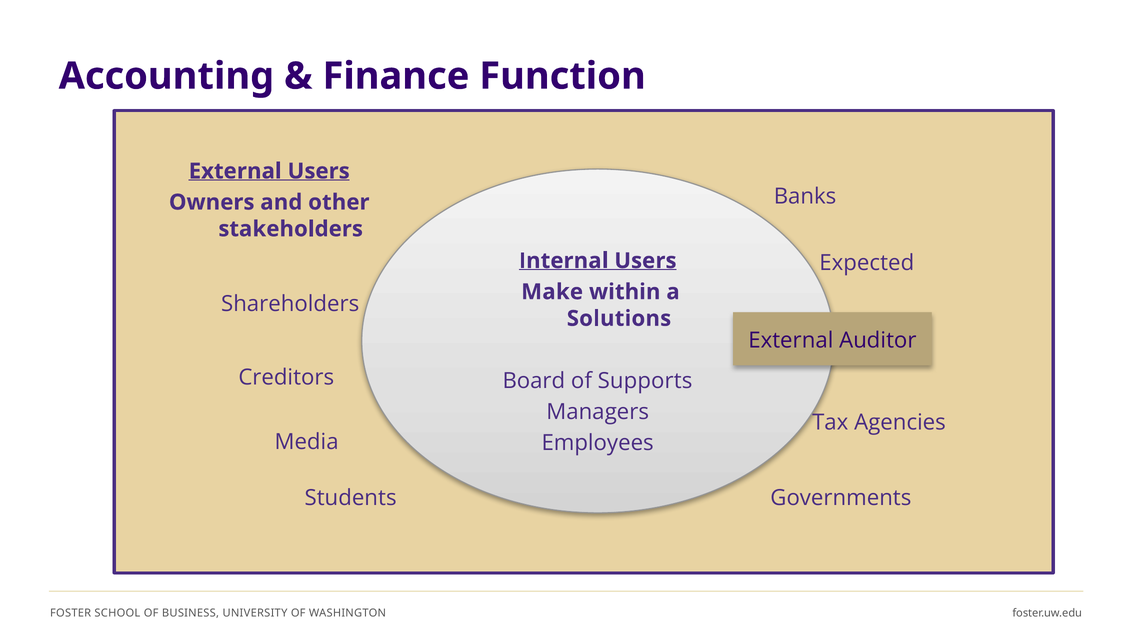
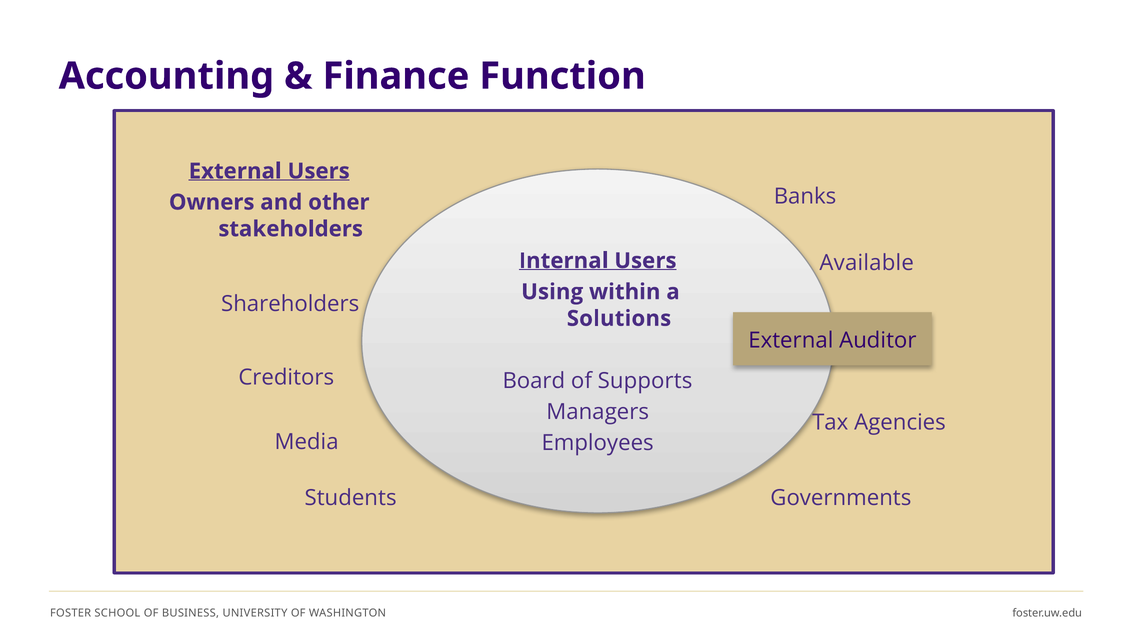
Expected: Expected -> Available
Make: Make -> Using
